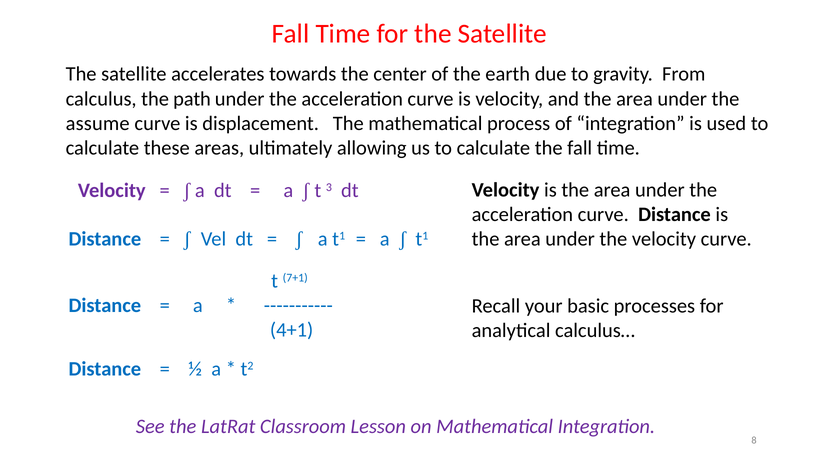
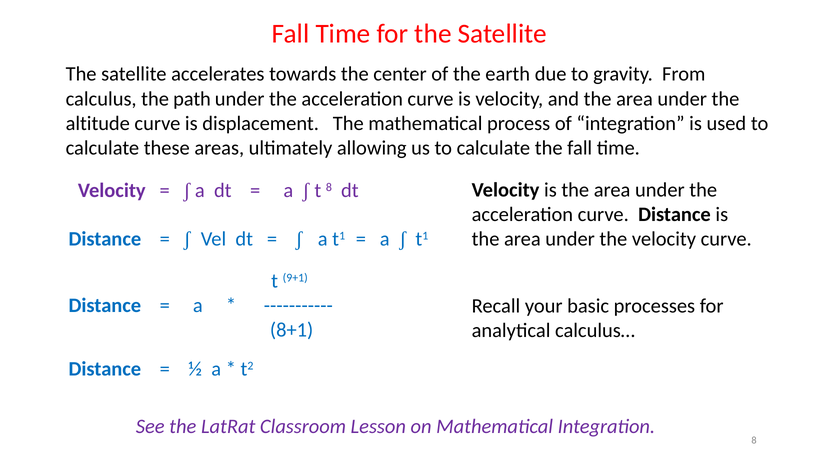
assume: assume -> altitude
t 3: 3 -> 8
7+1: 7+1 -> 9+1
4+1: 4+1 -> 8+1
